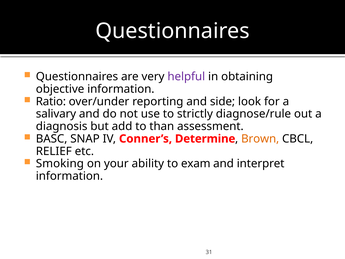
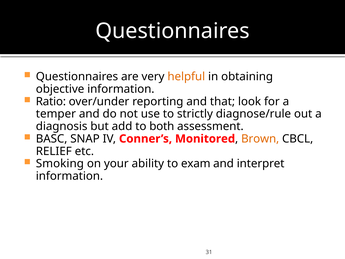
helpful colour: purple -> orange
side: side -> that
salivary: salivary -> temper
than: than -> both
Determine: Determine -> Monitored
